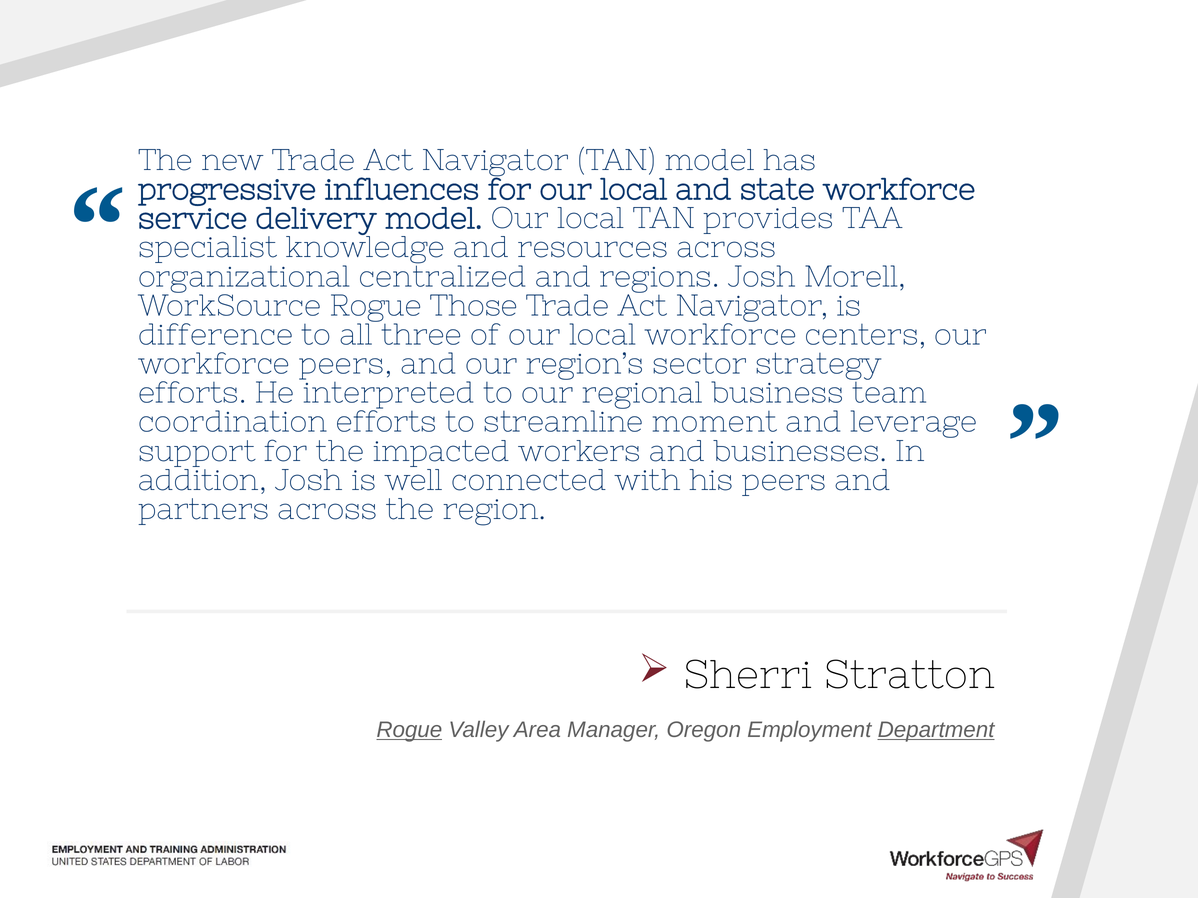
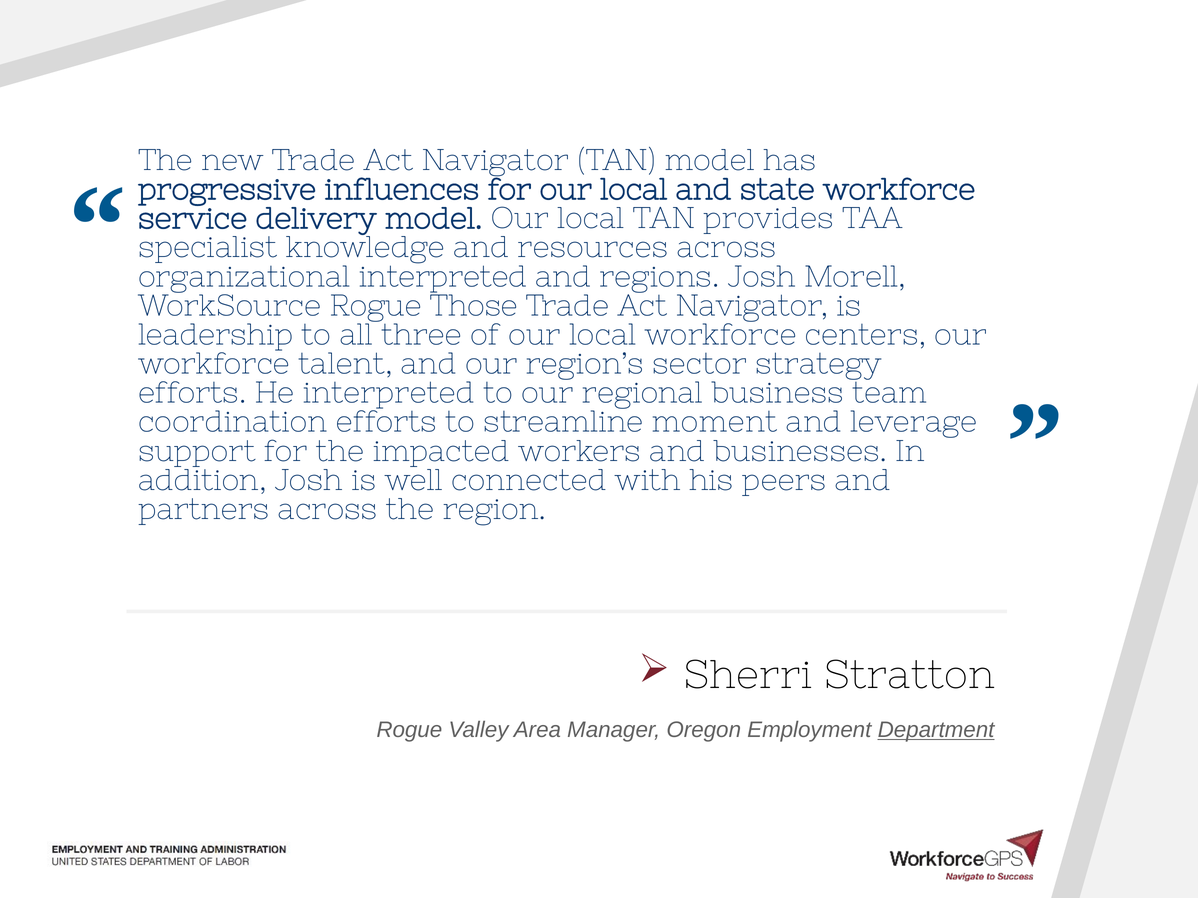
organizational centralized: centralized -> interpreted
difference: difference -> leadership
workforce peers: peers -> talent
Rogue at (409, 730) underline: present -> none
